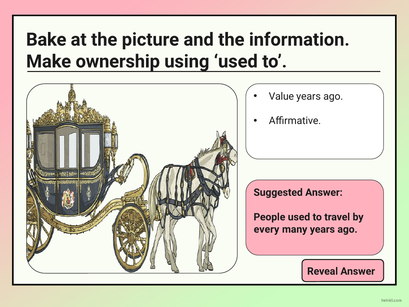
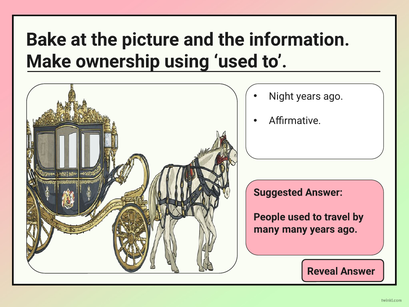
Value: Value -> Night
every at (266, 229): every -> many
